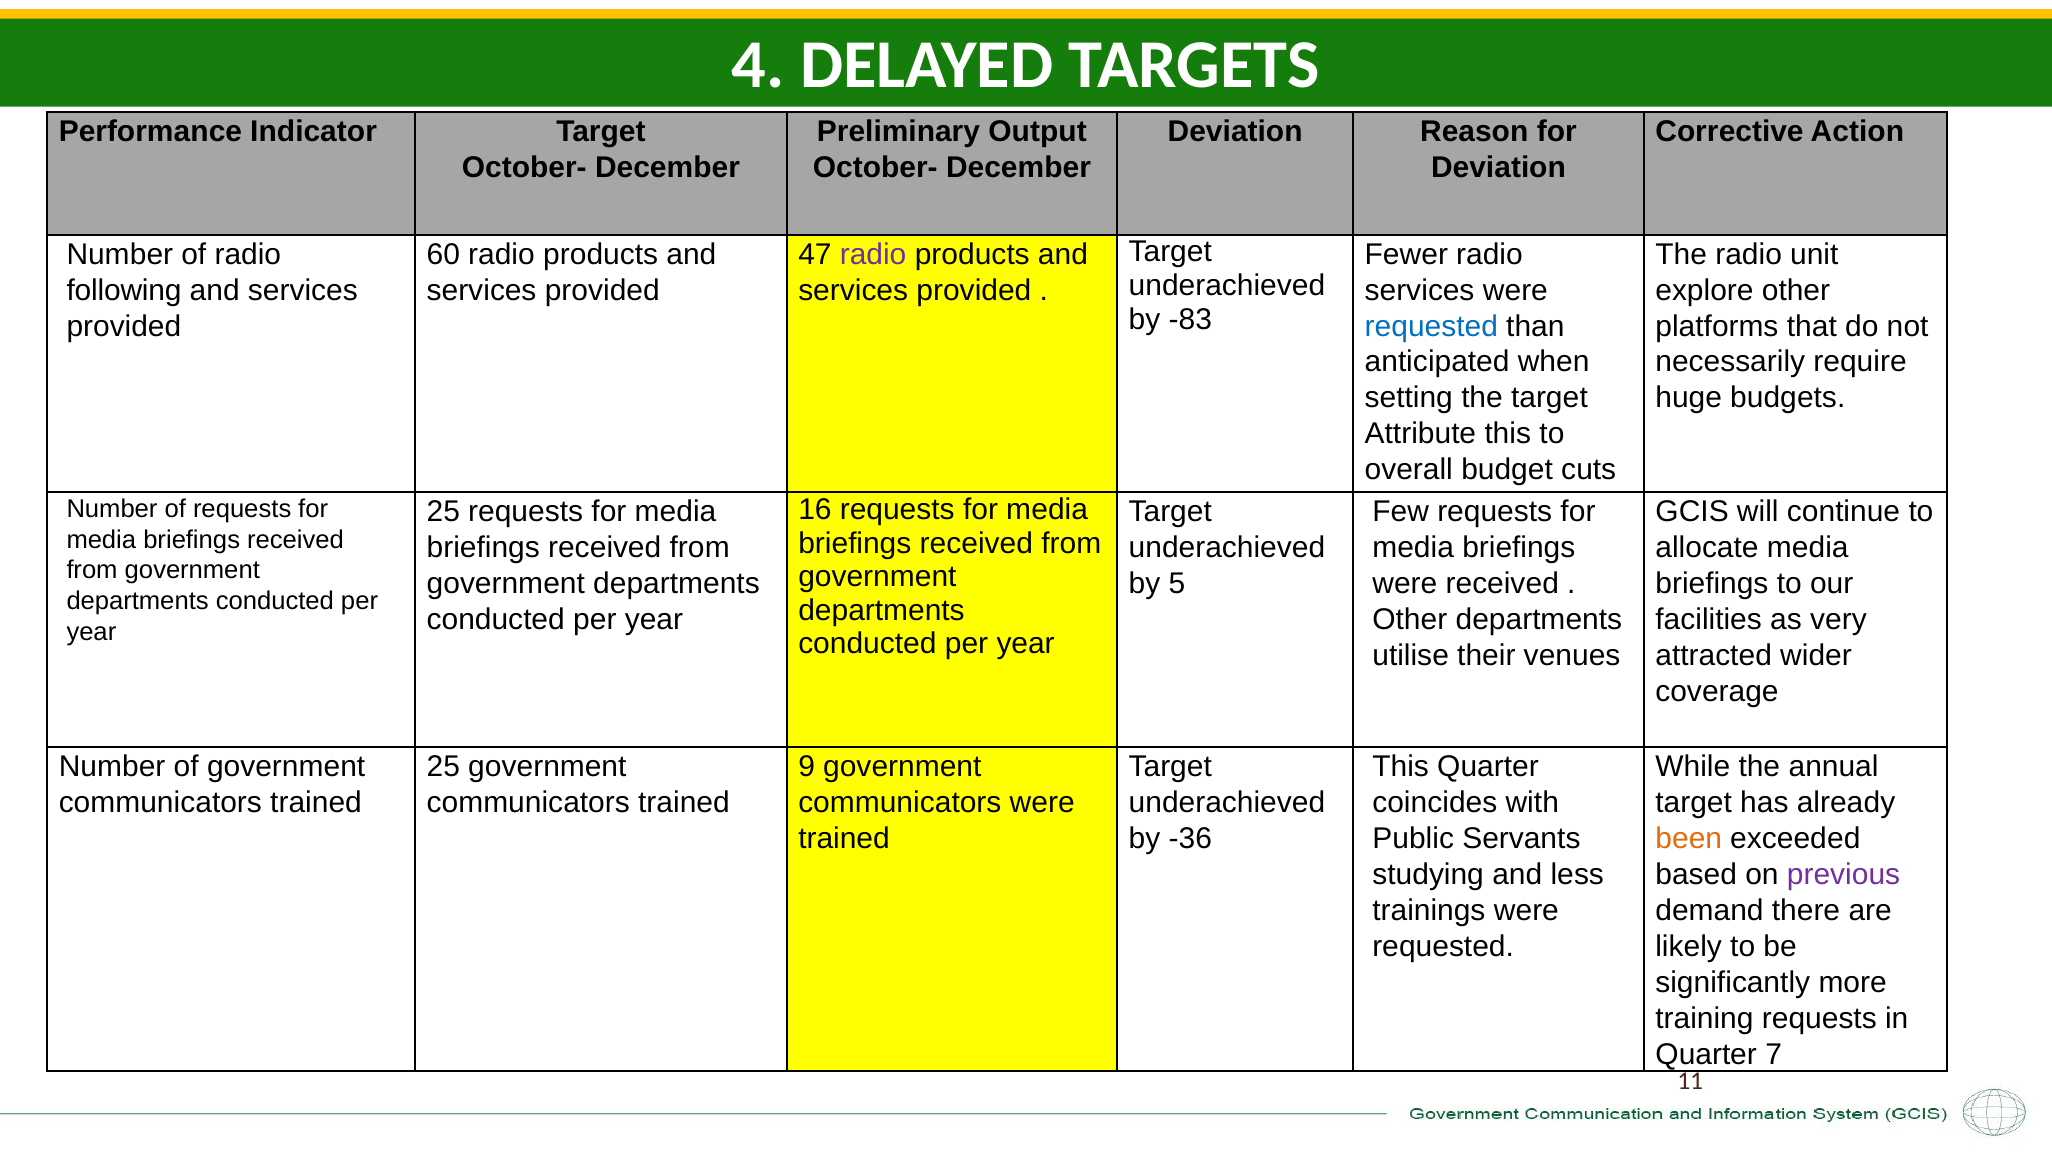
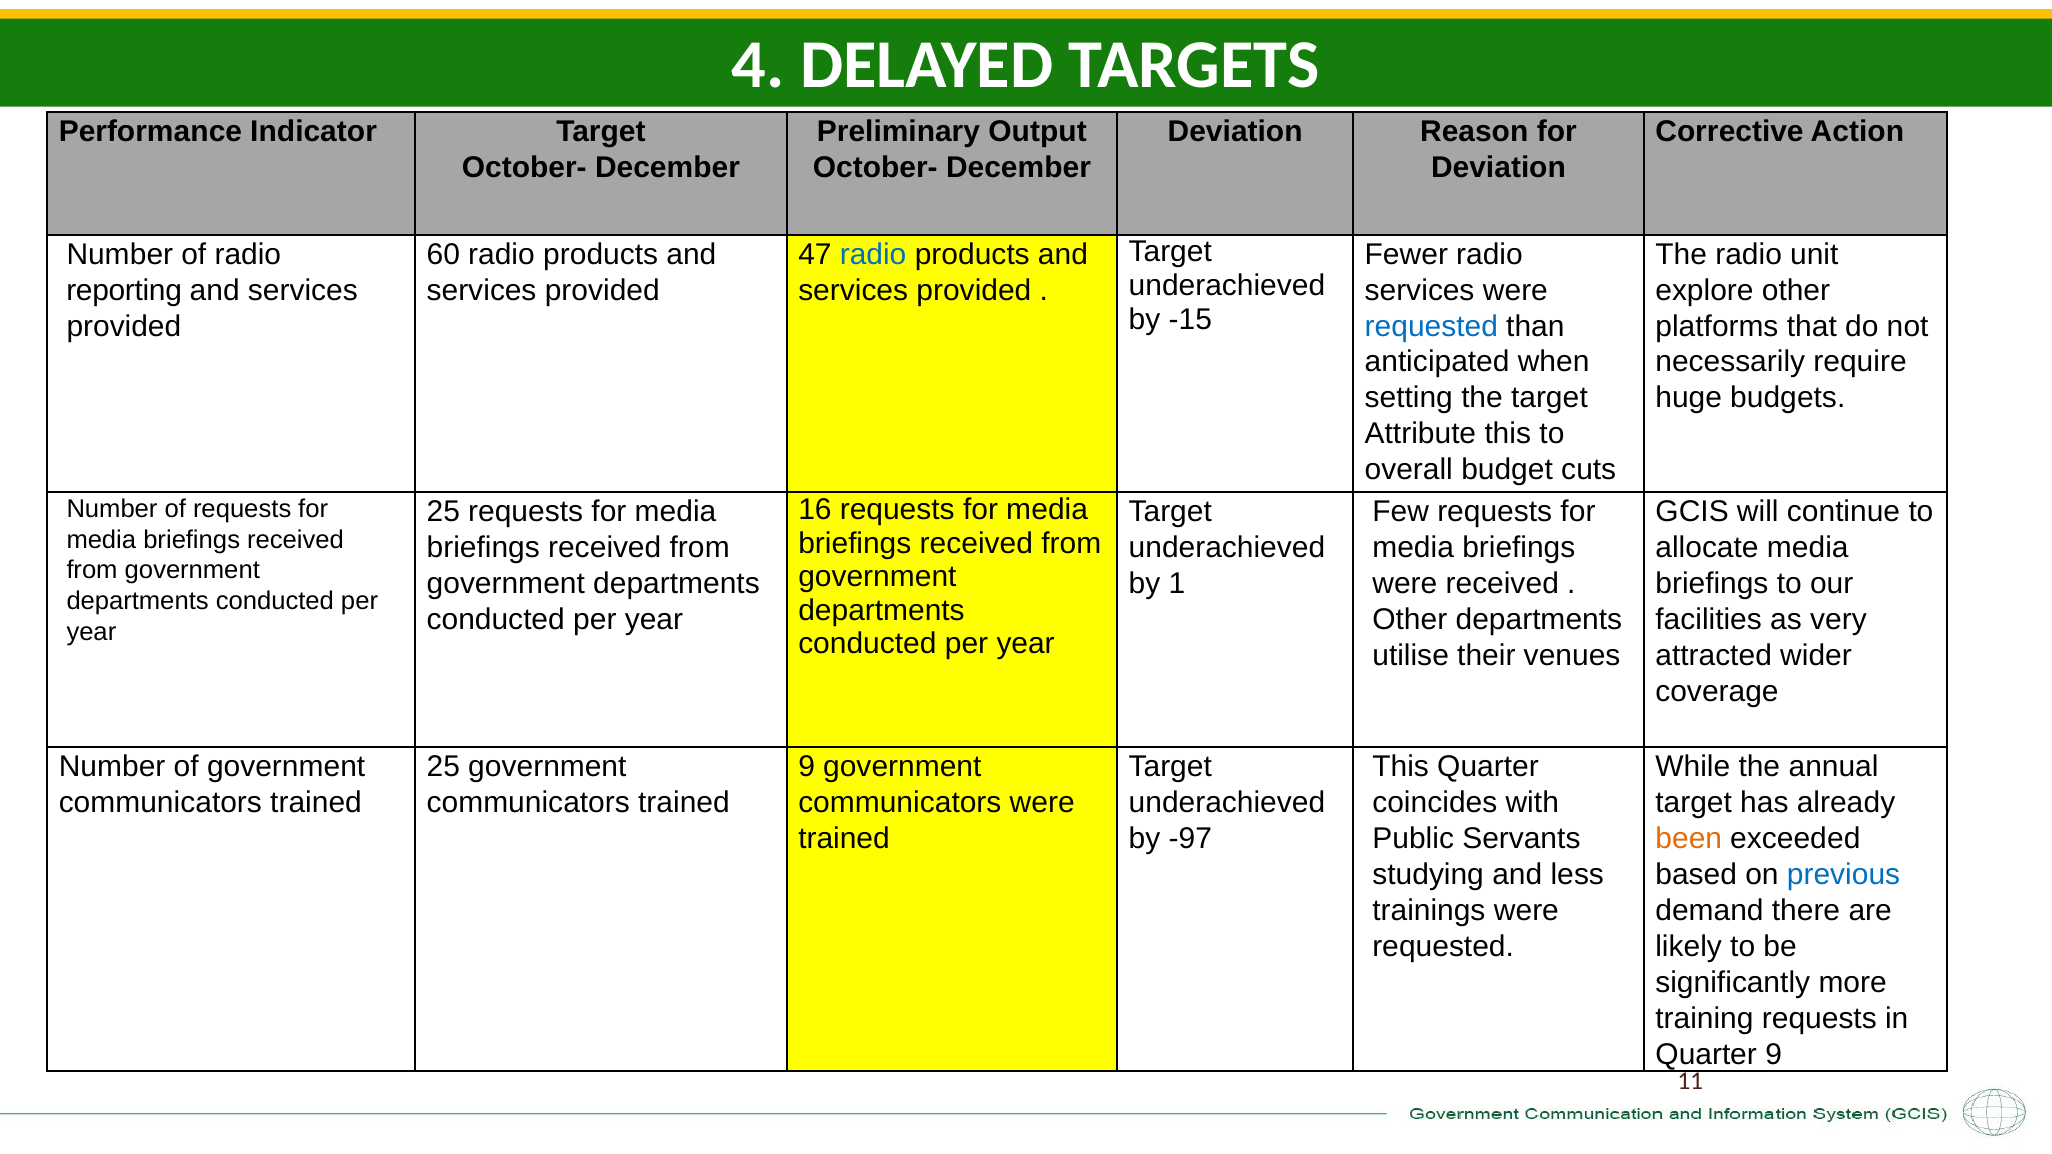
radio at (873, 254) colour: purple -> blue
following: following -> reporting
-83: -83 -> -15
5: 5 -> 1
-36: -36 -> -97
previous colour: purple -> blue
Quarter 7: 7 -> 9
